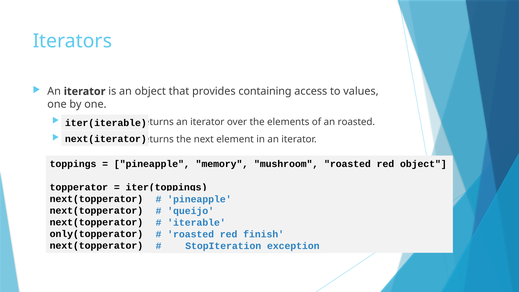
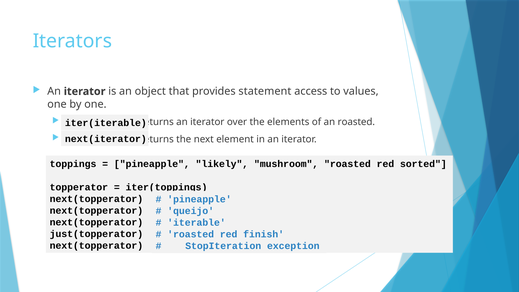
containing: containing -> statement
memory: memory -> likely
red object: object -> sorted
only(topperator: only(topperator -> just(topperator
